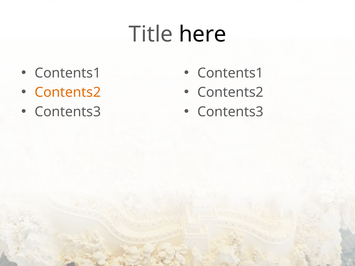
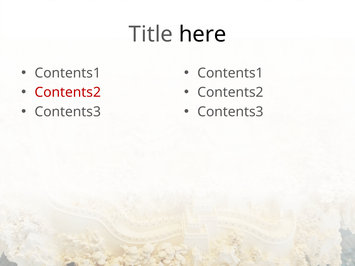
Contents2 at (68, 92) colour: orange -> red
